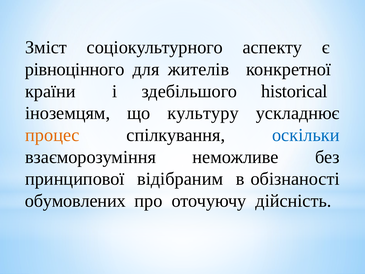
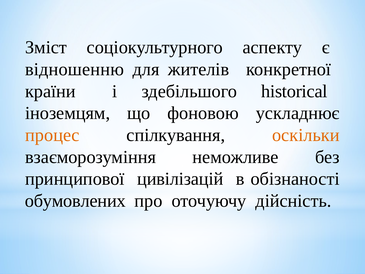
рівноцінного: рівноцінного -> відношенню
культуру: культуру -> фоновою
оскільки colour: blue -> orange
відібраним: відібраним -> цивілізацій
